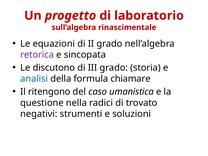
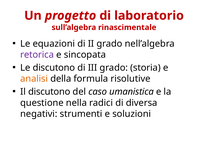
analisi colour: blue -> orange
chiamare: chiamare -> risolutive
Il ritengono: ritengono -> discutono
trovato: trovato -> diversa
